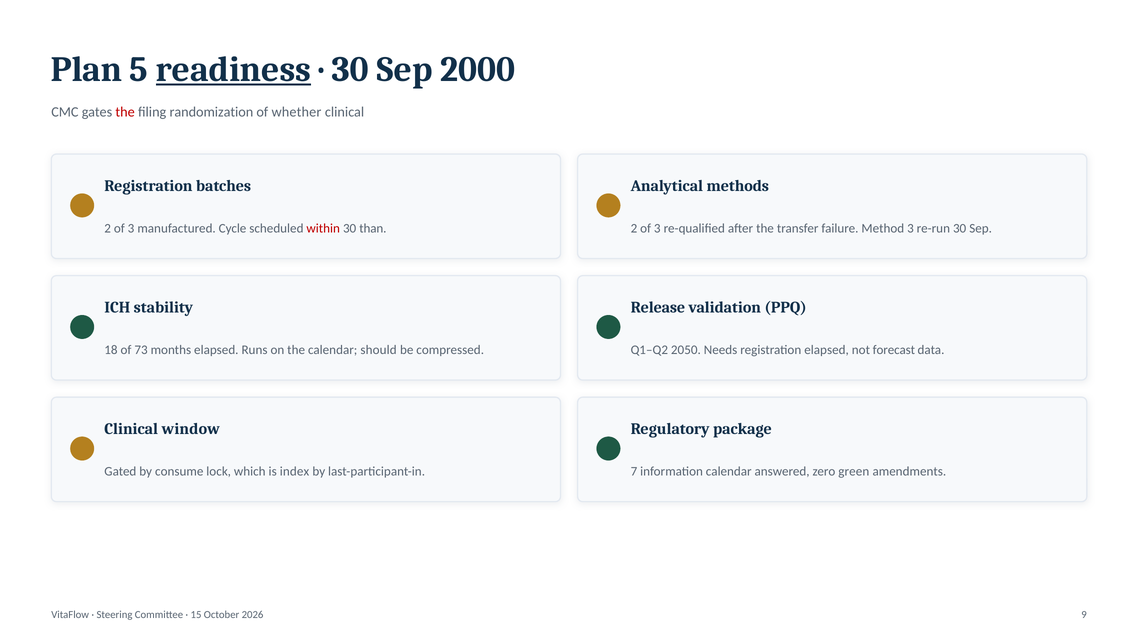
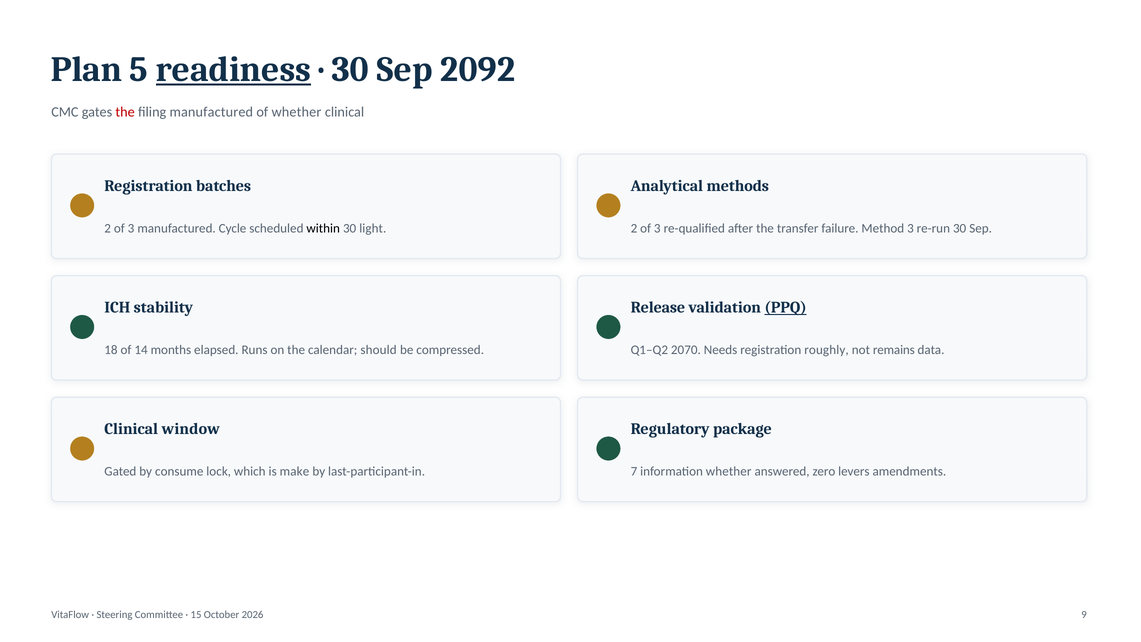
2000: 2000 -> 2092
filing randomization: randomization -> manufactured
within colour: red -> black
than: than -> light
PPQ underline: none -> present
73: 73 -> 14
2050: 2050 -> 2070
registration elapsed: elapsed -> roughly
forecast: forecast -> remains
index: index -> make
information calendar: calendar -> whether
green: green -> levers
